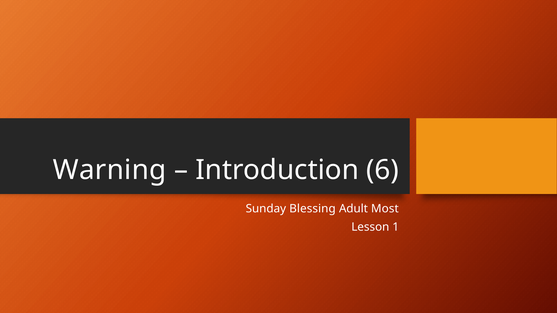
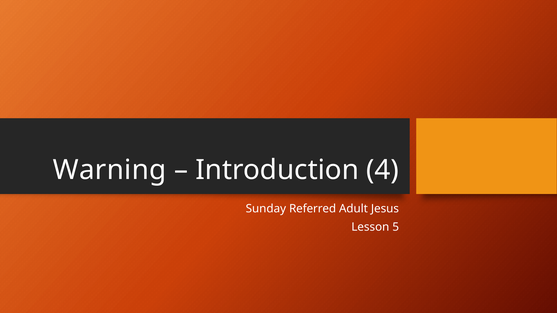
6: 6 -> 4
Blessing: Blessing -> Referred
Most: Most -> Jesus
1: 1 -> 5
